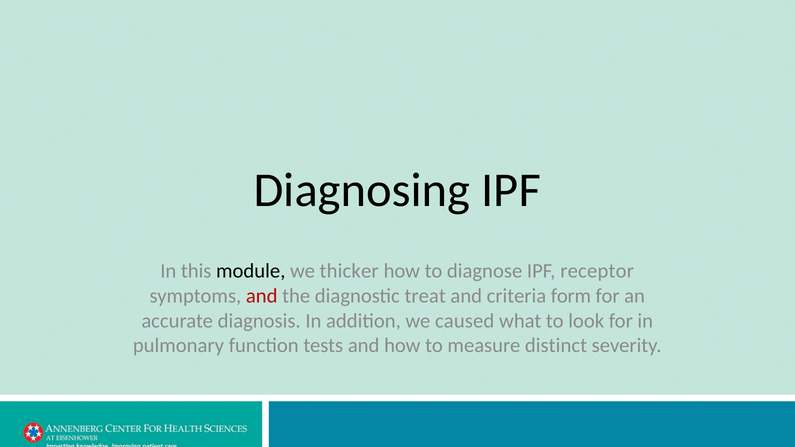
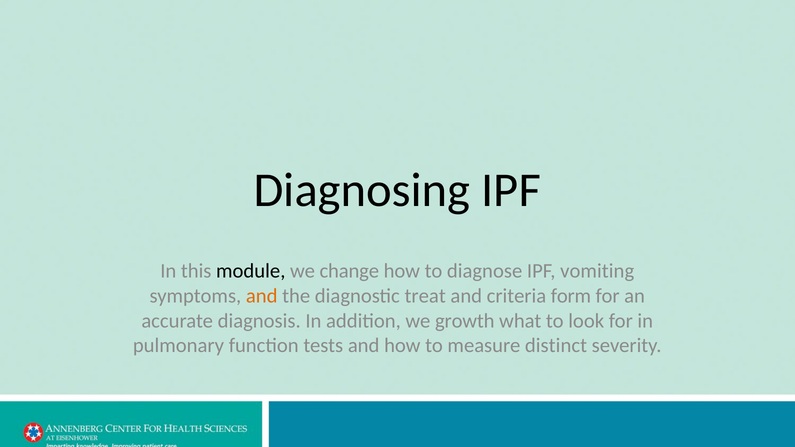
thicker: thicker -> change
receptor: receptor -> vomiting
and at (262, 296) colour: red -> orange
caused: caused -> growth
